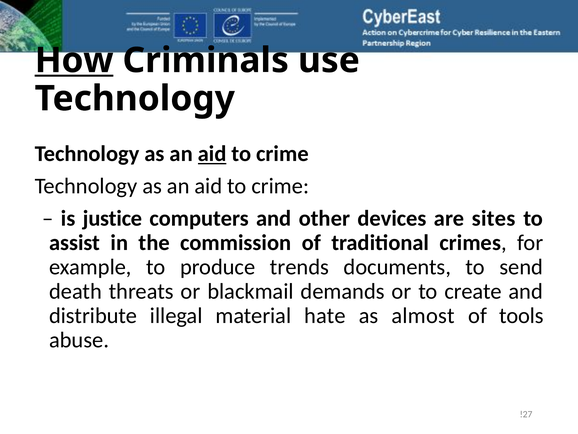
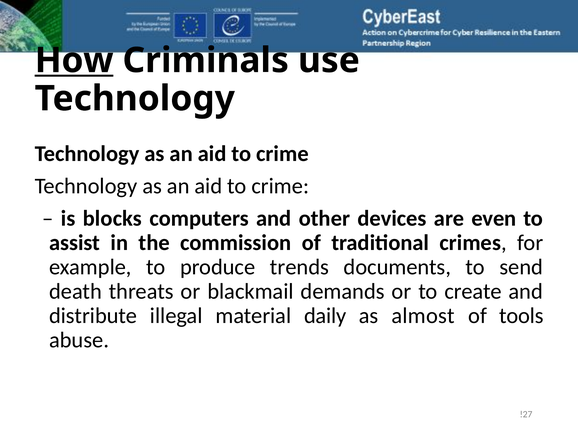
aid at (212, 154) underline: present -> none
justice: justice -> blocks
sites: sites -> even
hate: hate -> daily
